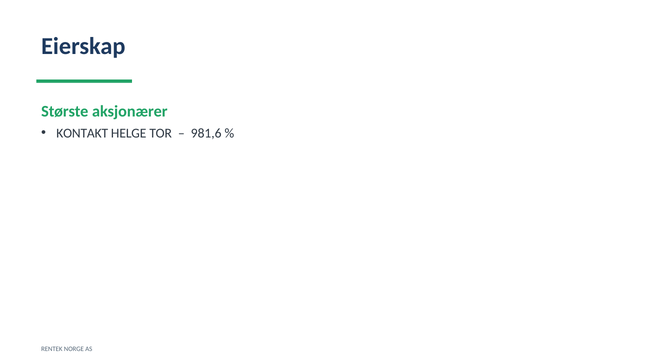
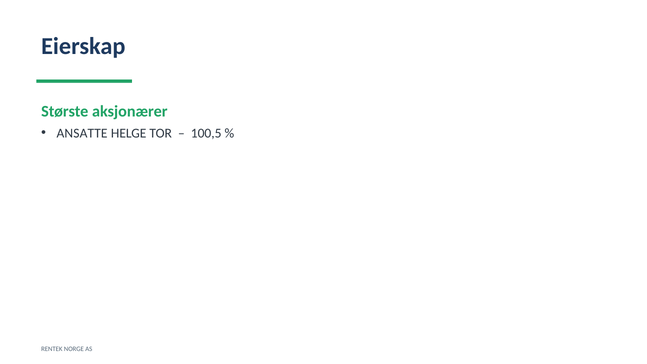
KONTAKT: KONTAKT -> ANSATTE
981,6: 981,6 -> 100,5
